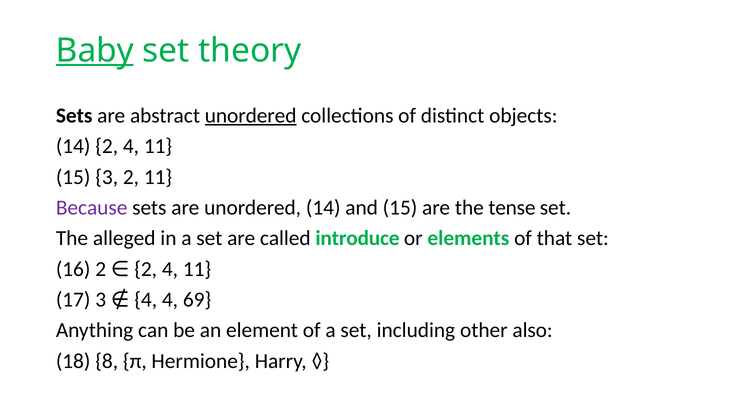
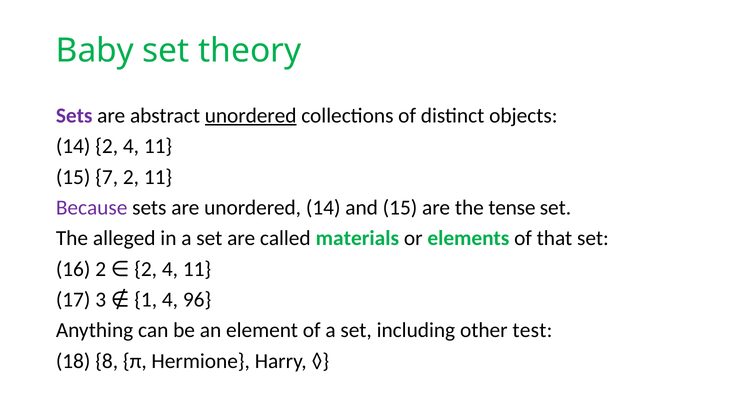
Baby underline: present -> none
Sets at (74, 116) colour: black -> purple
15 3: 3 -> 7
introduce: introduce -> materials
3 4: 4 -> 1
69: 69 -> 96
also: also -> test
